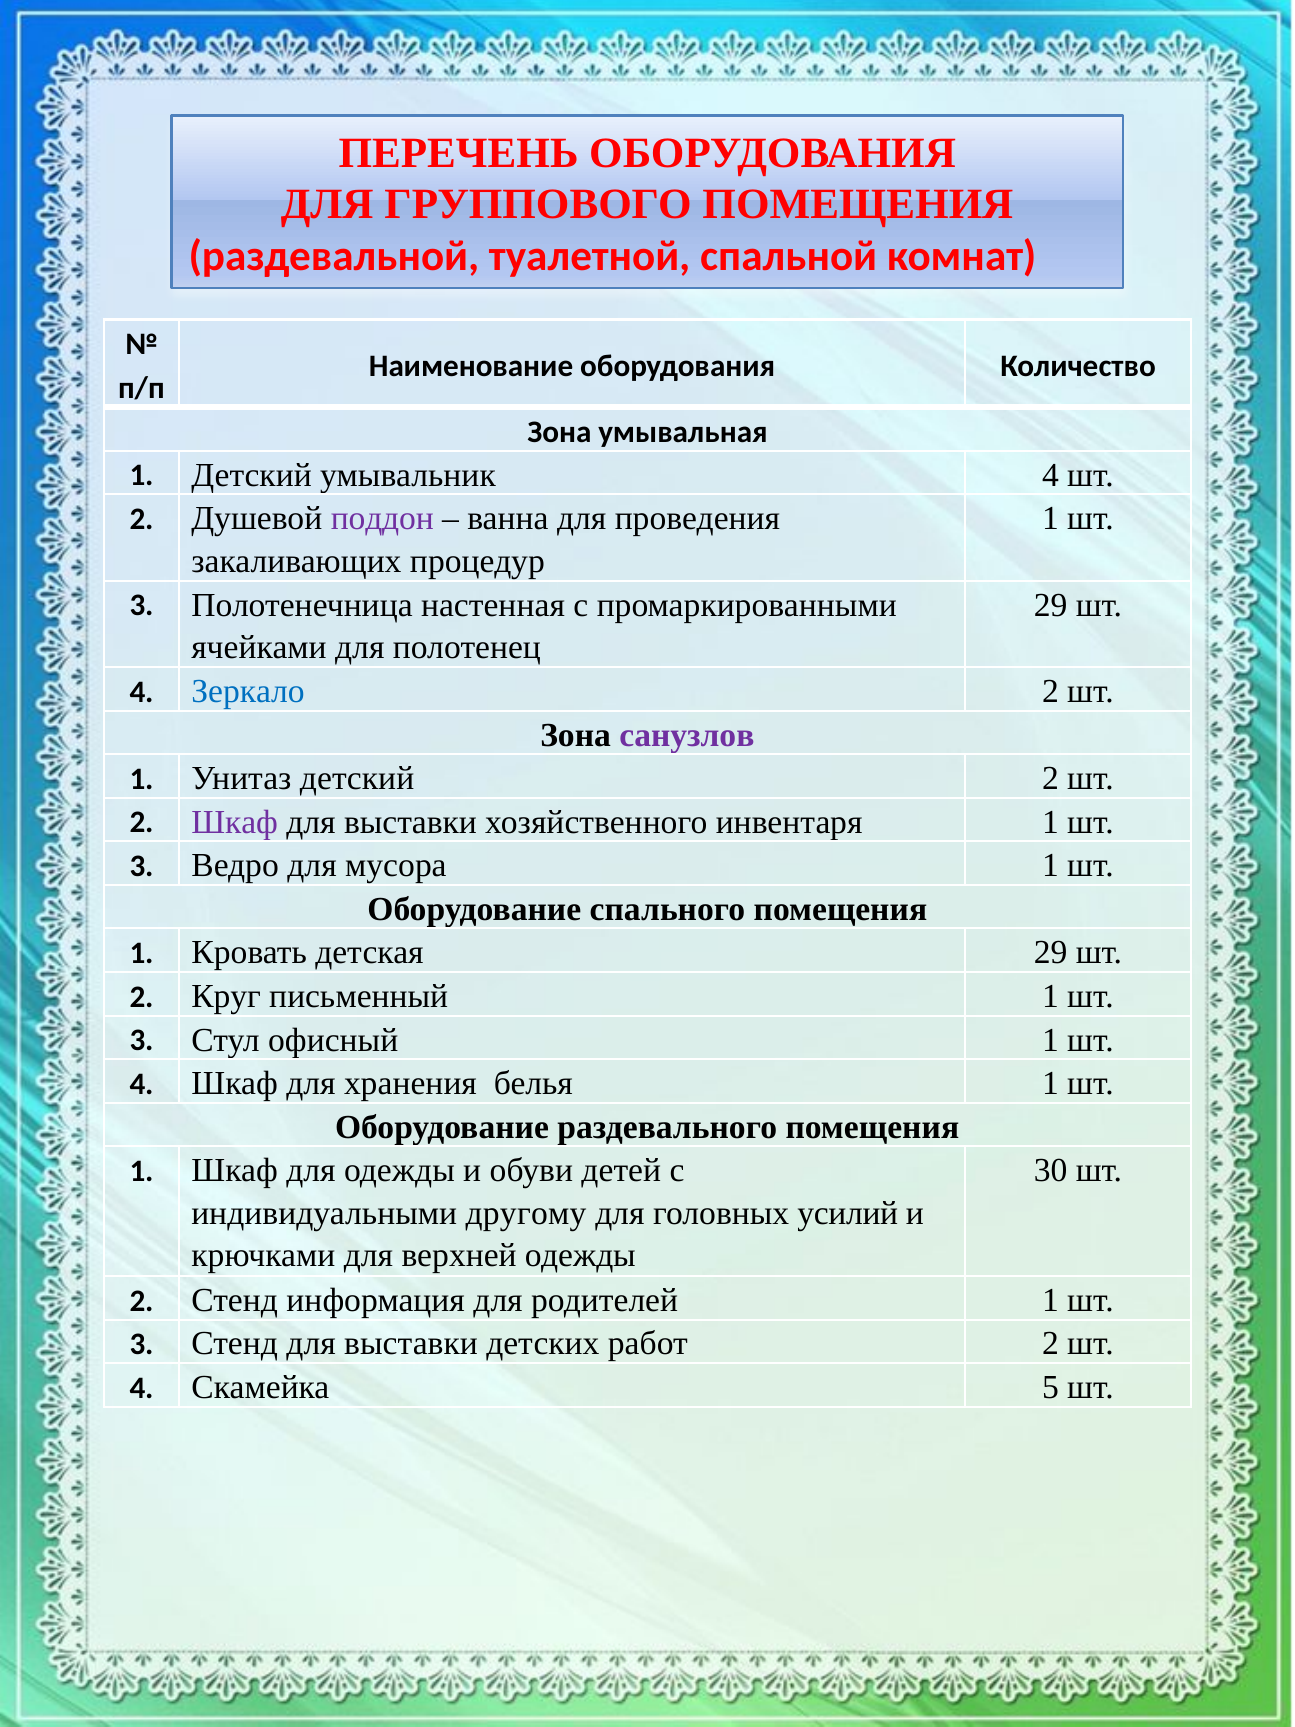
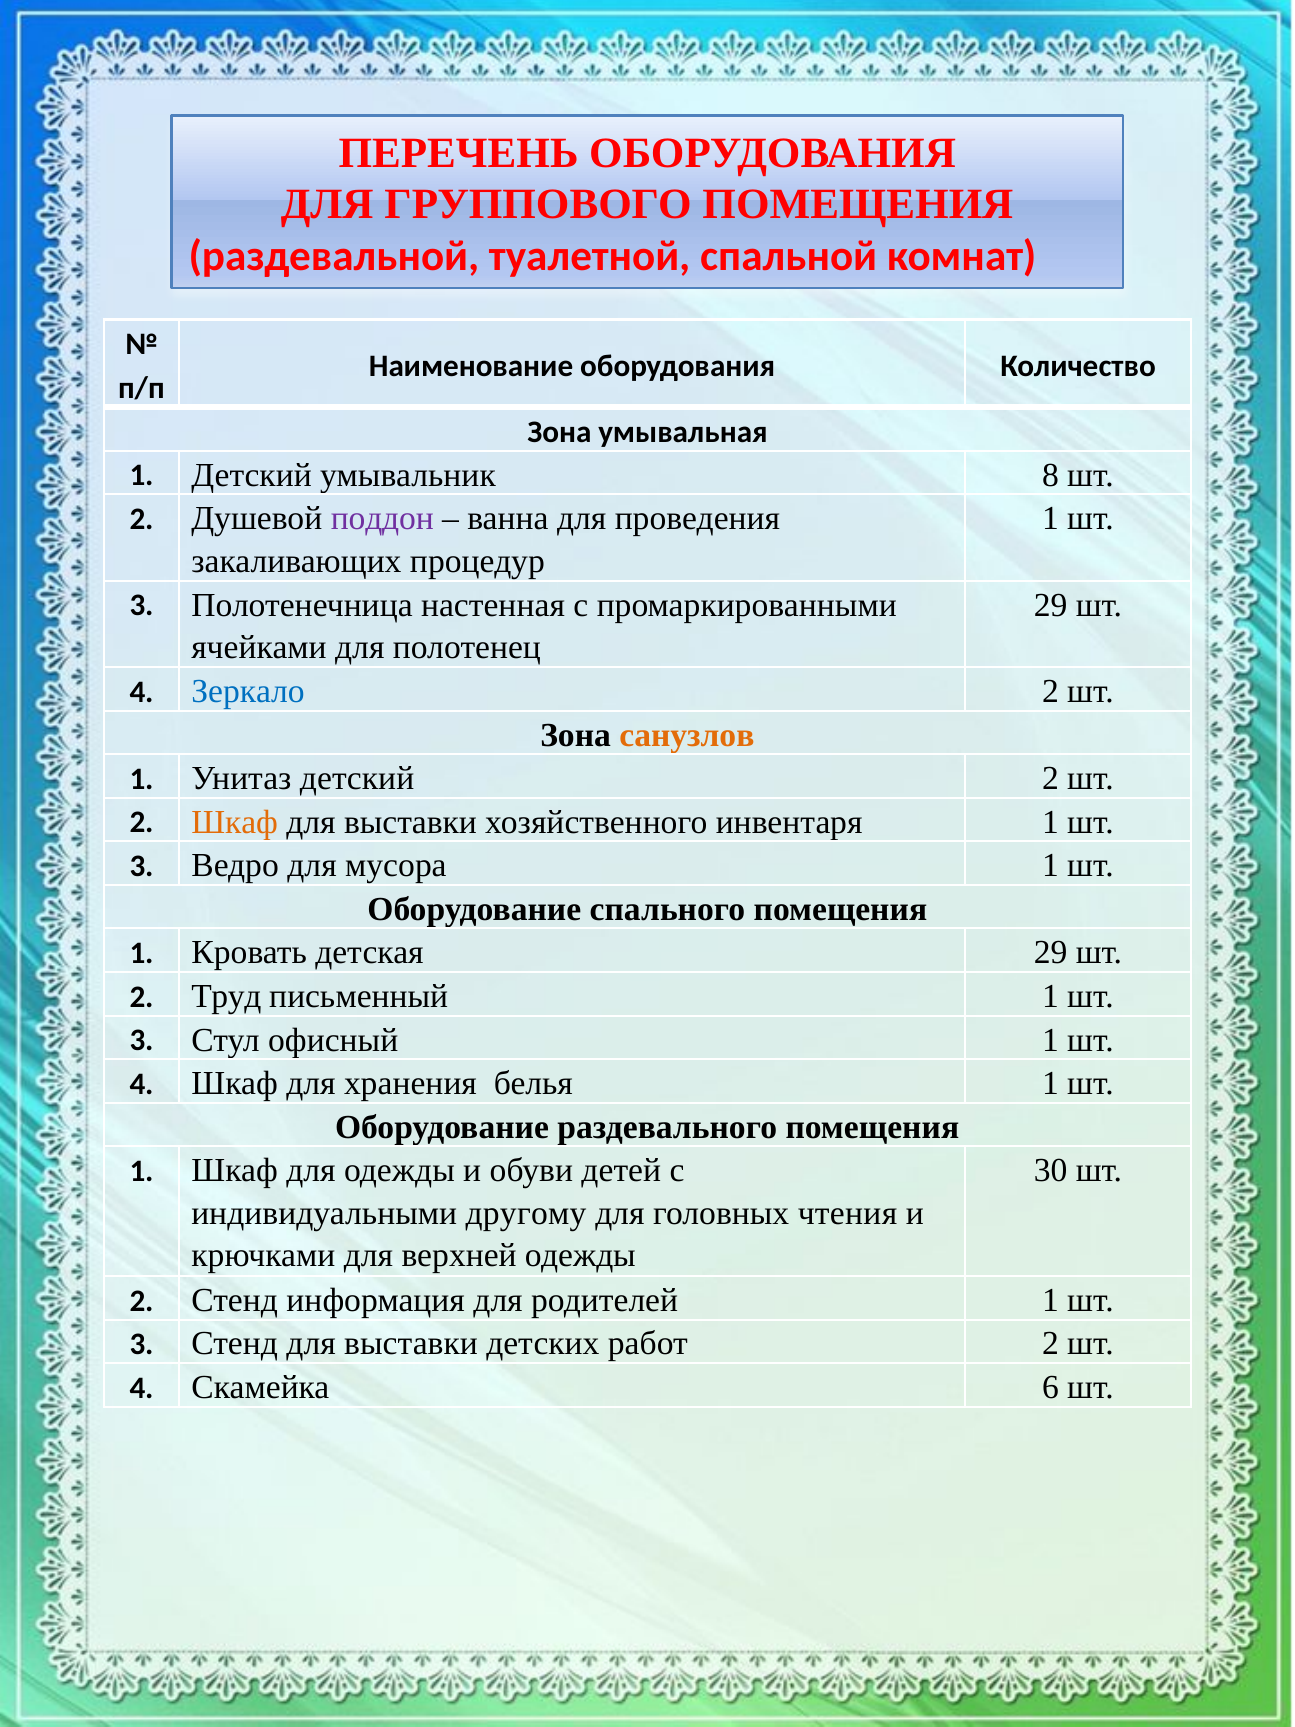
умывальник 4: 4 -> 8
санузлов colour: purple -> orange
Шкаф at (235, 822) colour: purple -> orange
Круг: Круг -> Труд
усилий: усилий -> чтения
5: 5 -> 6
